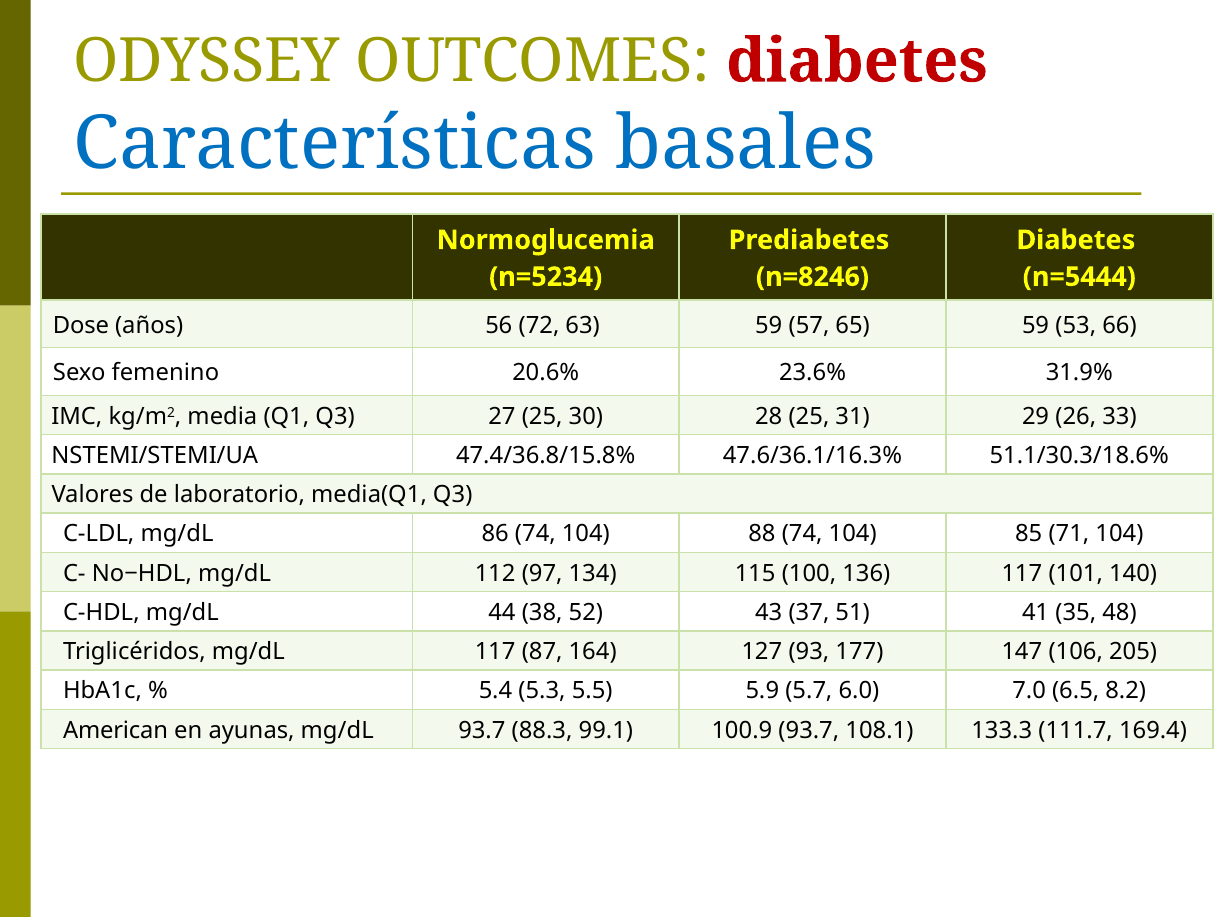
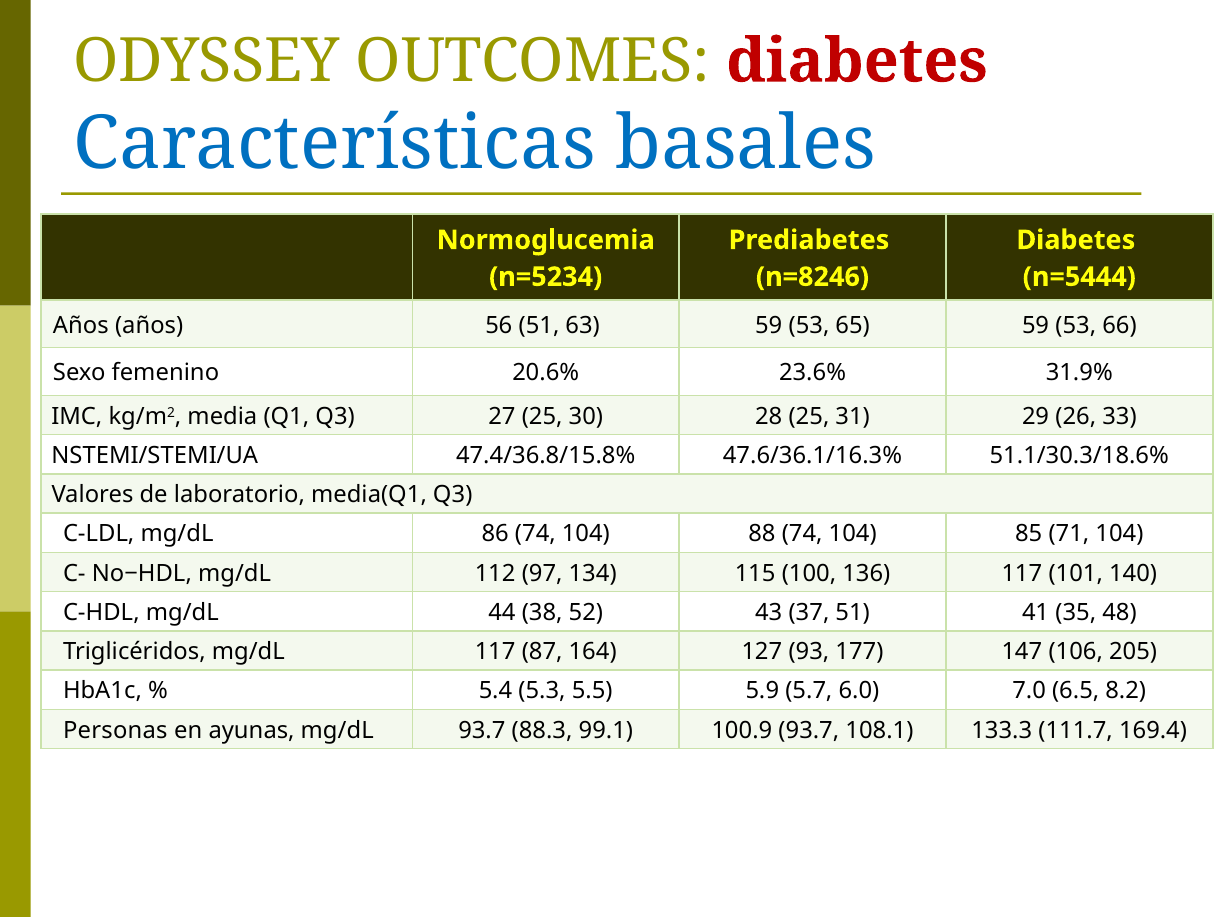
Dose at (81, 325): Dose -> Años
56 72: 72 -> 51
63 59 57: 57 -> 53
American: American -> Personas
